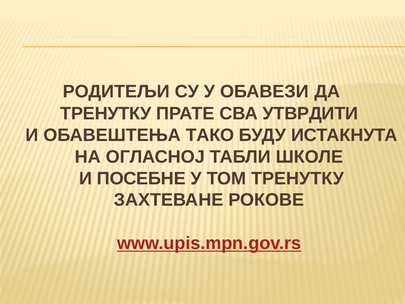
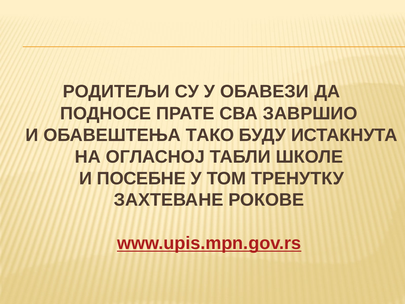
ТРЕНУТКУ at (106, 113): ТРЕНУТКУ -> ПОДНОСЕ
УТВРДИТИ: УТВРДИТИ -> ЗАВРШИО
